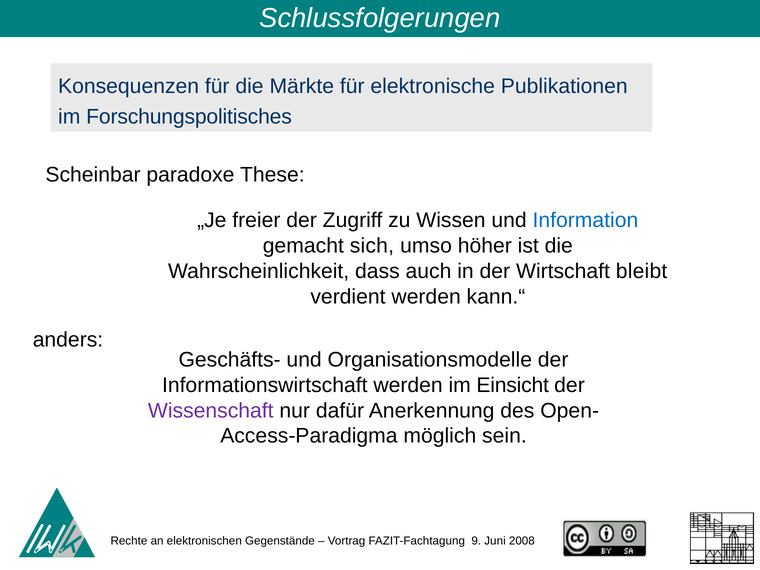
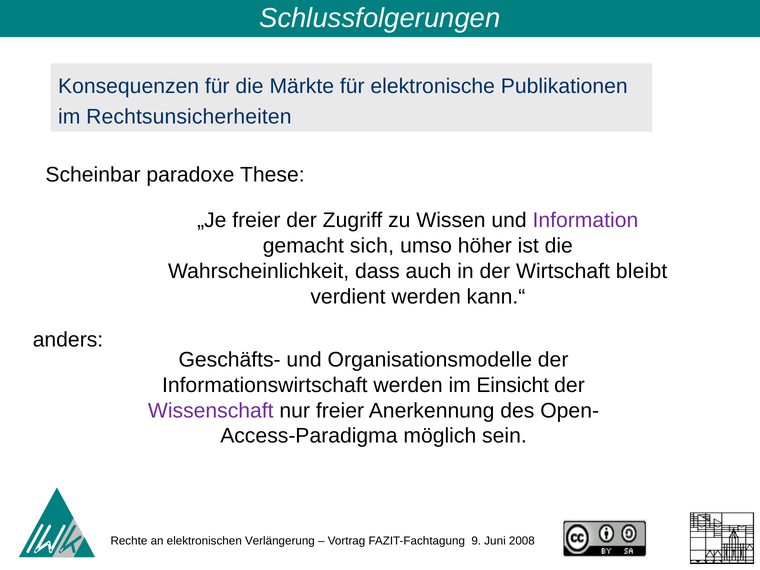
Forschungspolitisches: Forschungspolitisches -> Rechtsunsicherheiten
Information colour: blue -> purple
nur dafür: dafür -> freier
Gegenstände: Gegenstände -> Verlängerung
